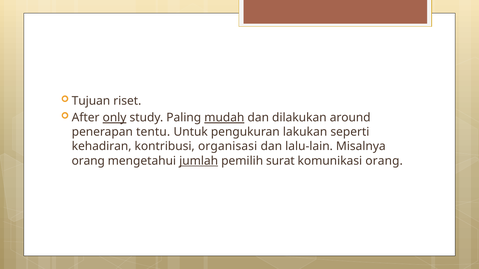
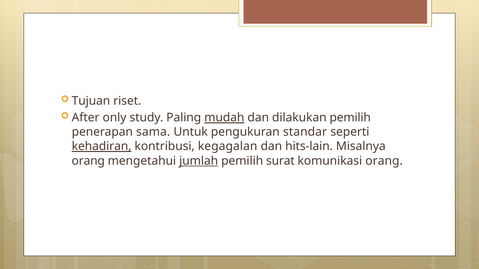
only underline: present -> none
dilakukan around: around -> pemilih
tentu: tentu -> sama
lakukan: lakukan -> standar
kehadiran underline: none -> present
organisasi: organisasi -> kegagalan
lalu-lain: lalu-lain -> hits-lain
